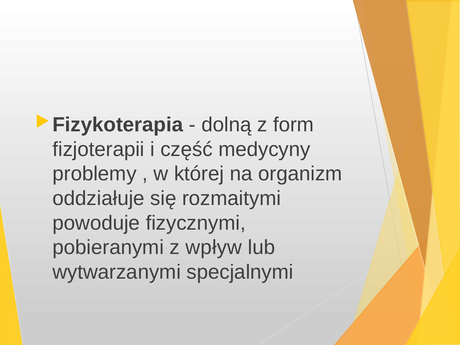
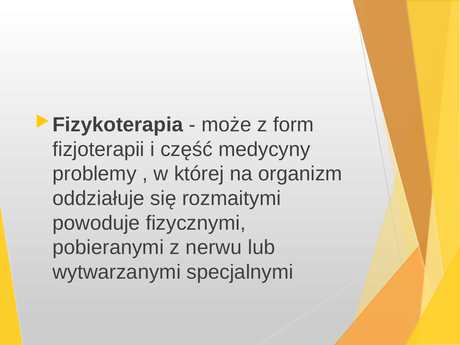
dolną: dolną -> może
wpływ: wpływ -> nerwu
